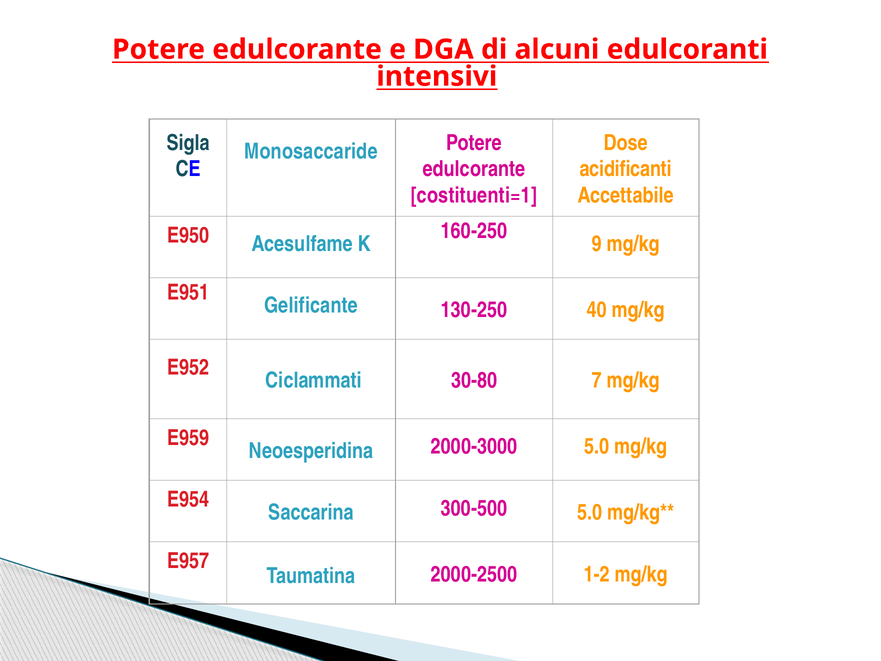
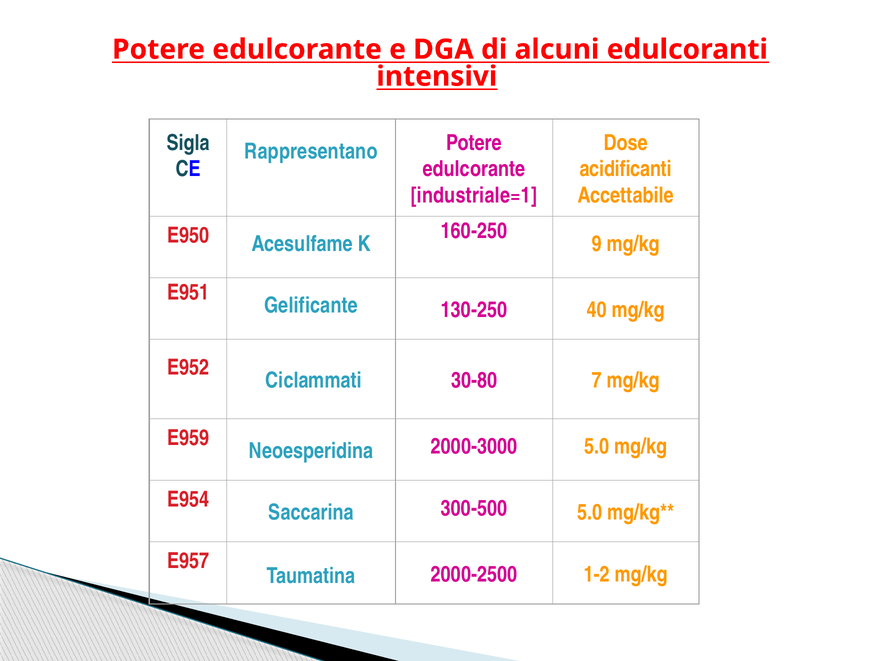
Monosaccaride: Monosaccaride -> Rappresentano
costituenti=1: costituenti=1 -> industriale=1
